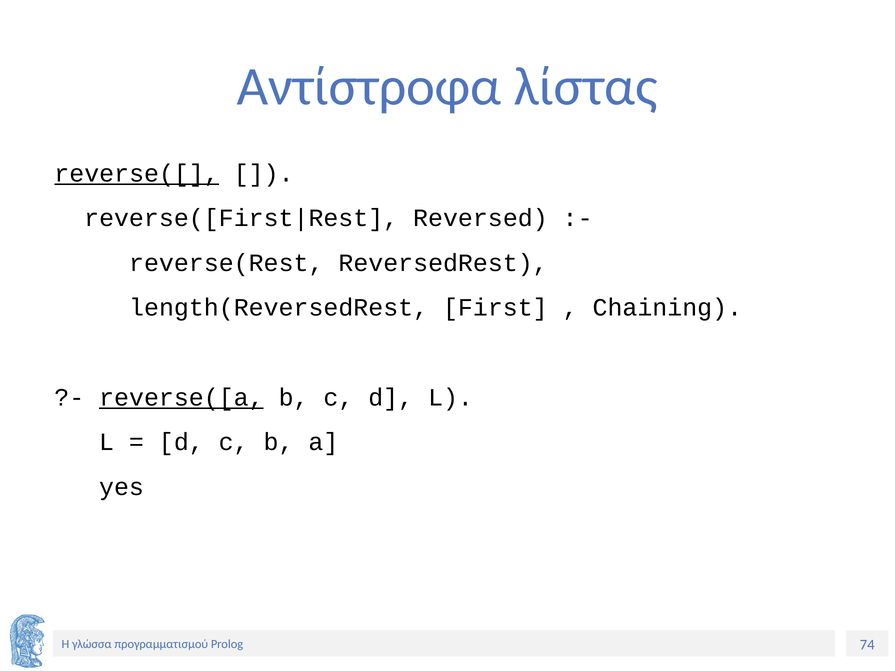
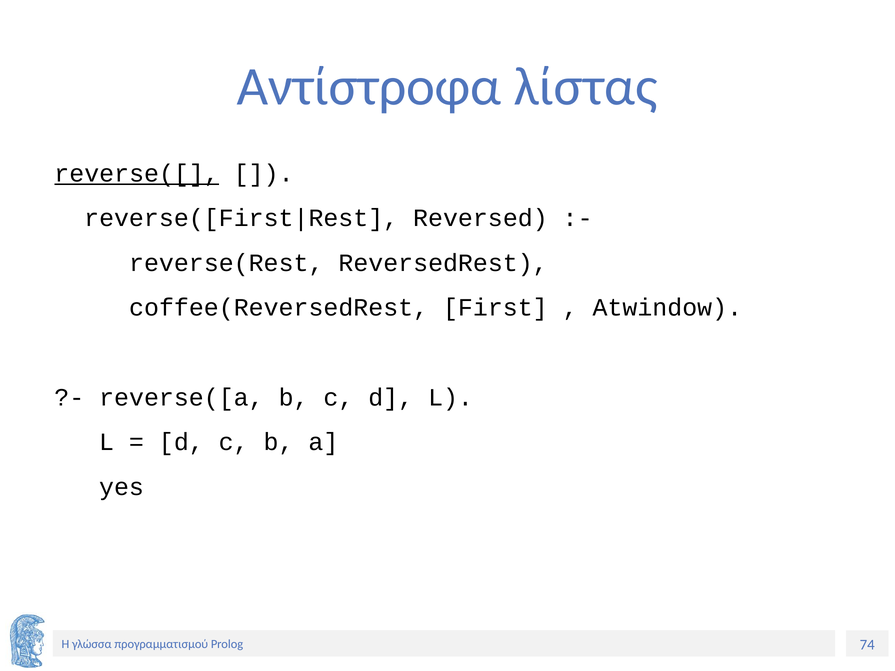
length(ReversedRest: length(ReversedRest -> coffee(ReversedRest
Chaining: Chaining -> Atwindow
reverse([a underline: present -> none
